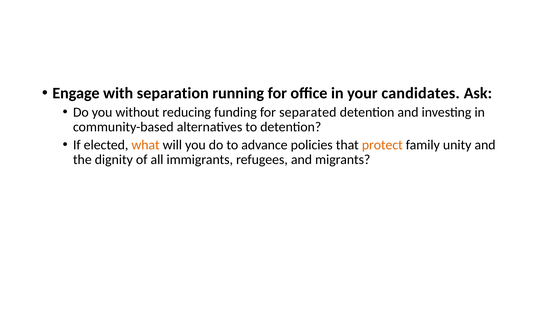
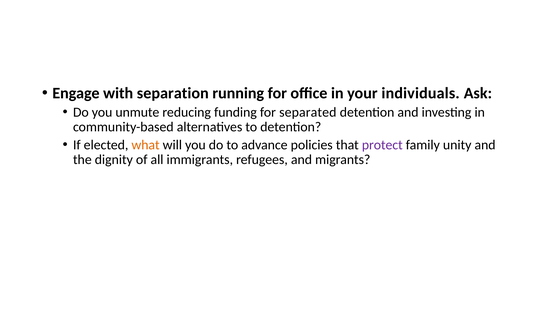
candidates: candidates -> individuals
without: without -> unmute
protect colour: orange -> purple
